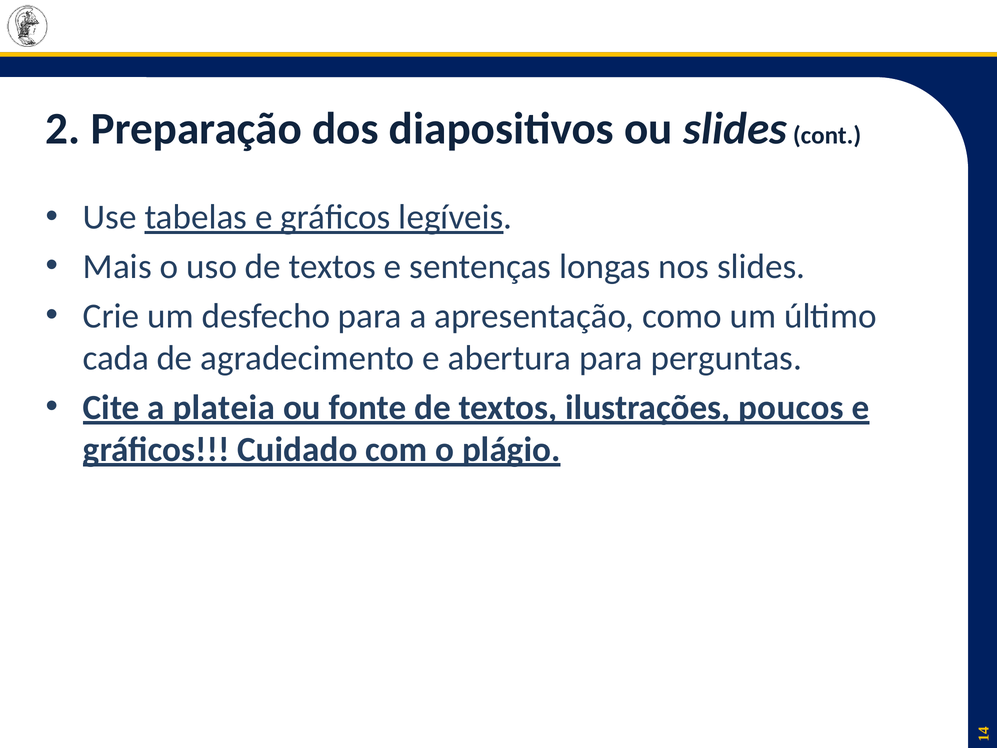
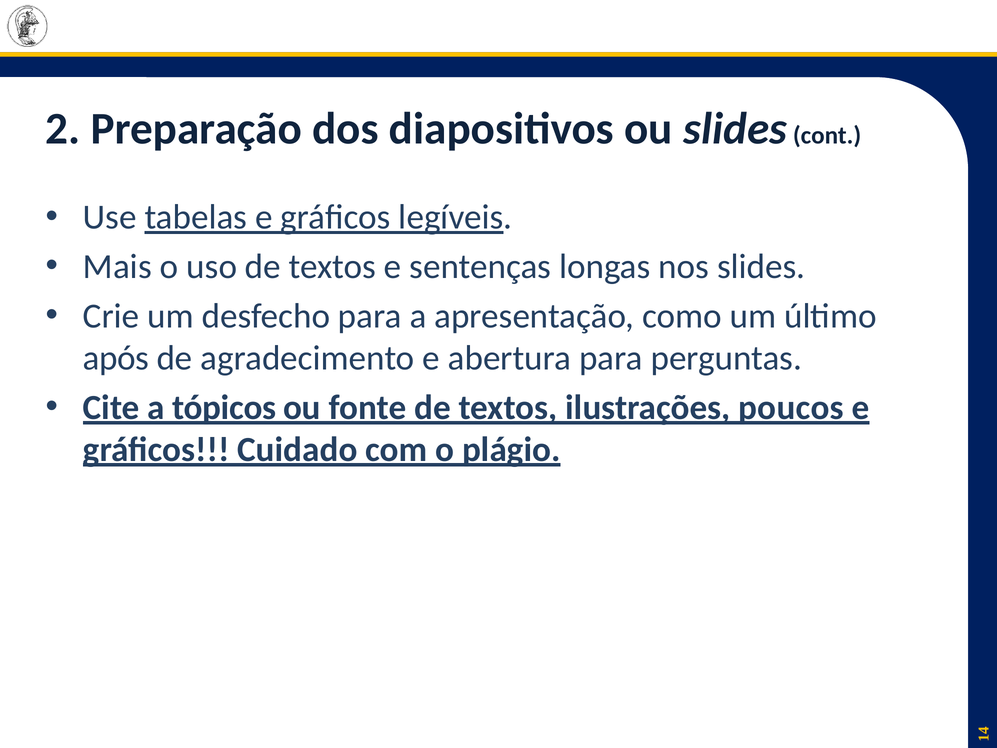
cada: cada -> após
plateia: plateia -> tópicos
